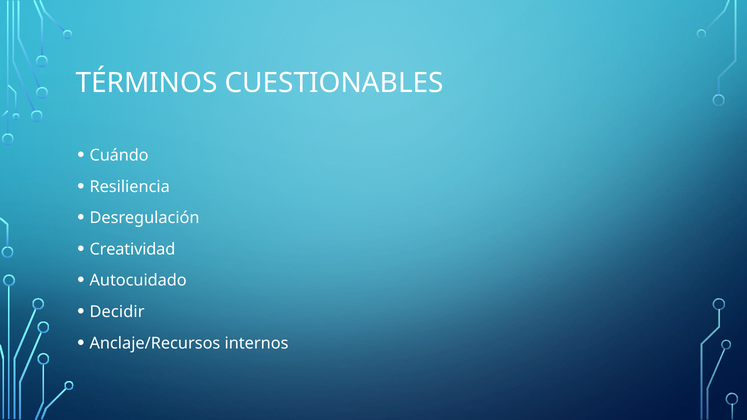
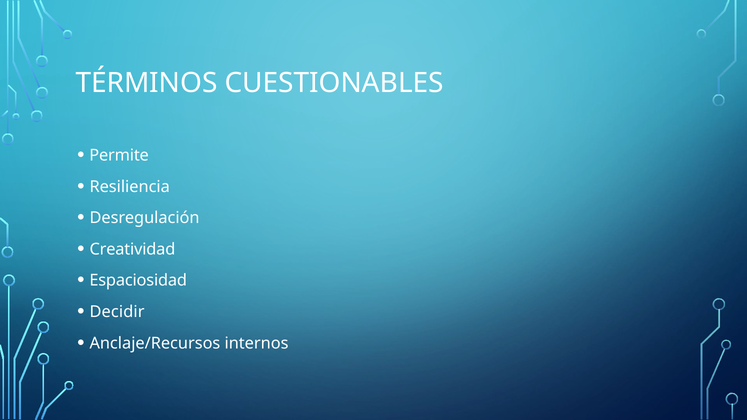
Cuándo: Cuándo -> Permite
Autocuidado: Autocuidado -> Espaciosidad
